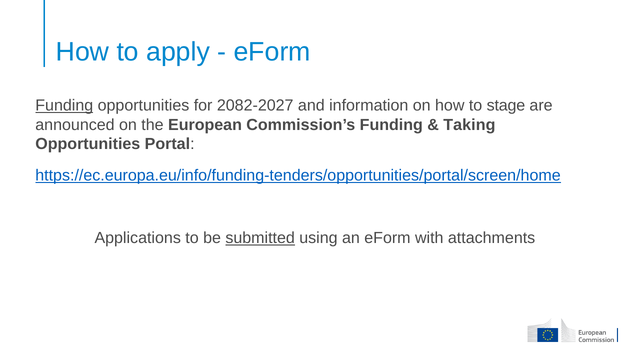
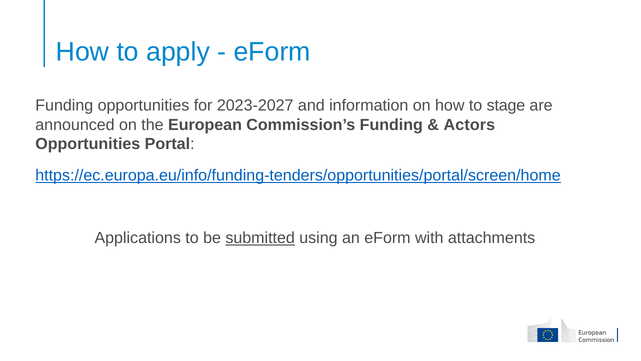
Funding at (64, 105) underline: present -> none
2082-2027: 2082-2027 -> 2023-2027
Taking: Taking -> Actors
